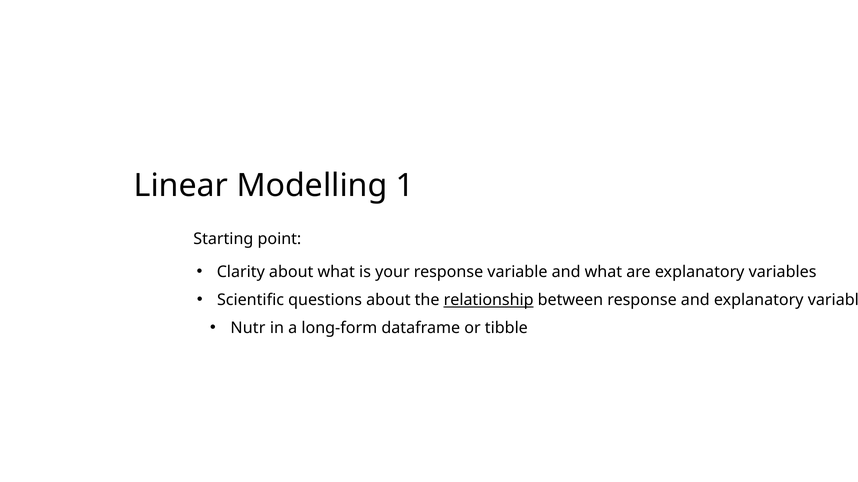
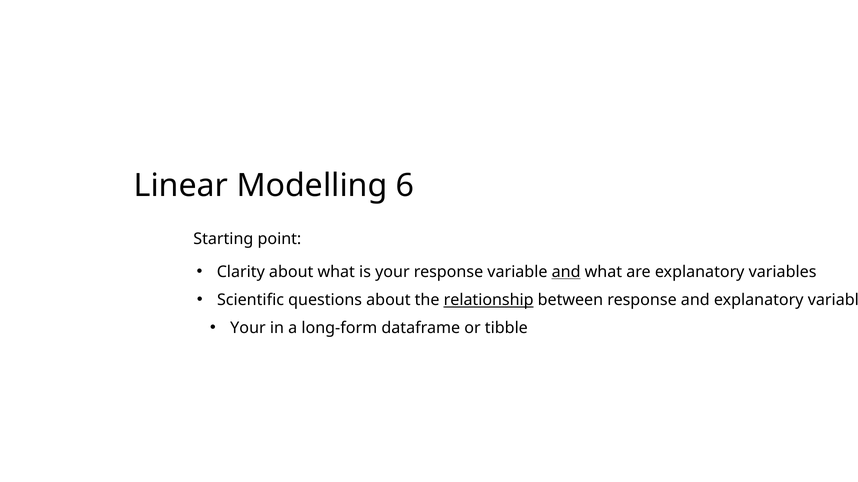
1: 1 -> 6
and at (566, 272) underline: none -> present
Nutr at (248, 328): Nutr -> Your
